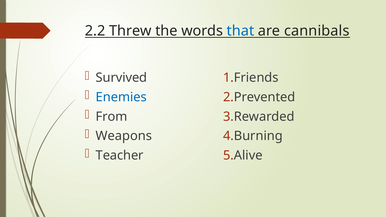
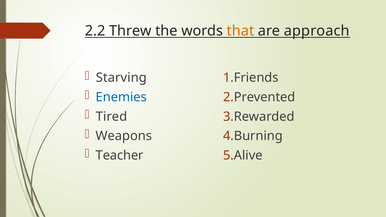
that colour: blue -> orange
cannibals: cannibals -> approach
Survived: Survived -> Starving
From: From -> Tired
